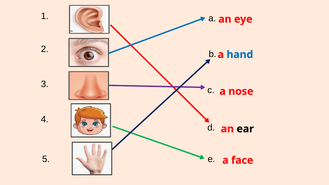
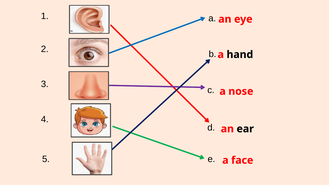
hand colour: blue -> black
